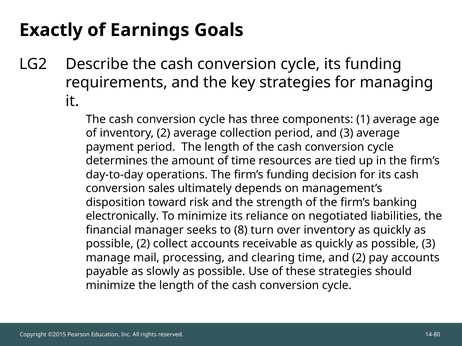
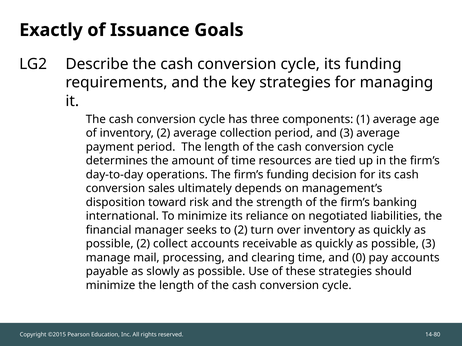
Earnings: Earnings -> Issuance
electronically: electronically -> international
to 8: 8 -> 2
and 2: 2 -> 0
